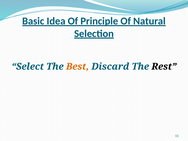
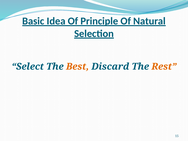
Rest colour: black -> orange
